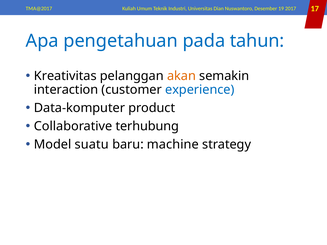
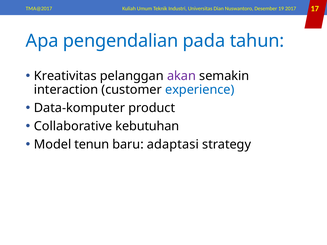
pengetahuan: pengetahuan -> pengendalian
akan colour: orange -> purple
terhubung: terhubung -> kebutuhan
suatu: suatu -> tenun
machine: machine -> adaptasi
